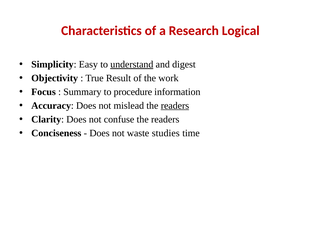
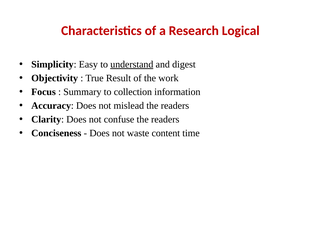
procedure: procedure -> collection
readers at (175, 105) underline: present -> none
studies: studies -> content
